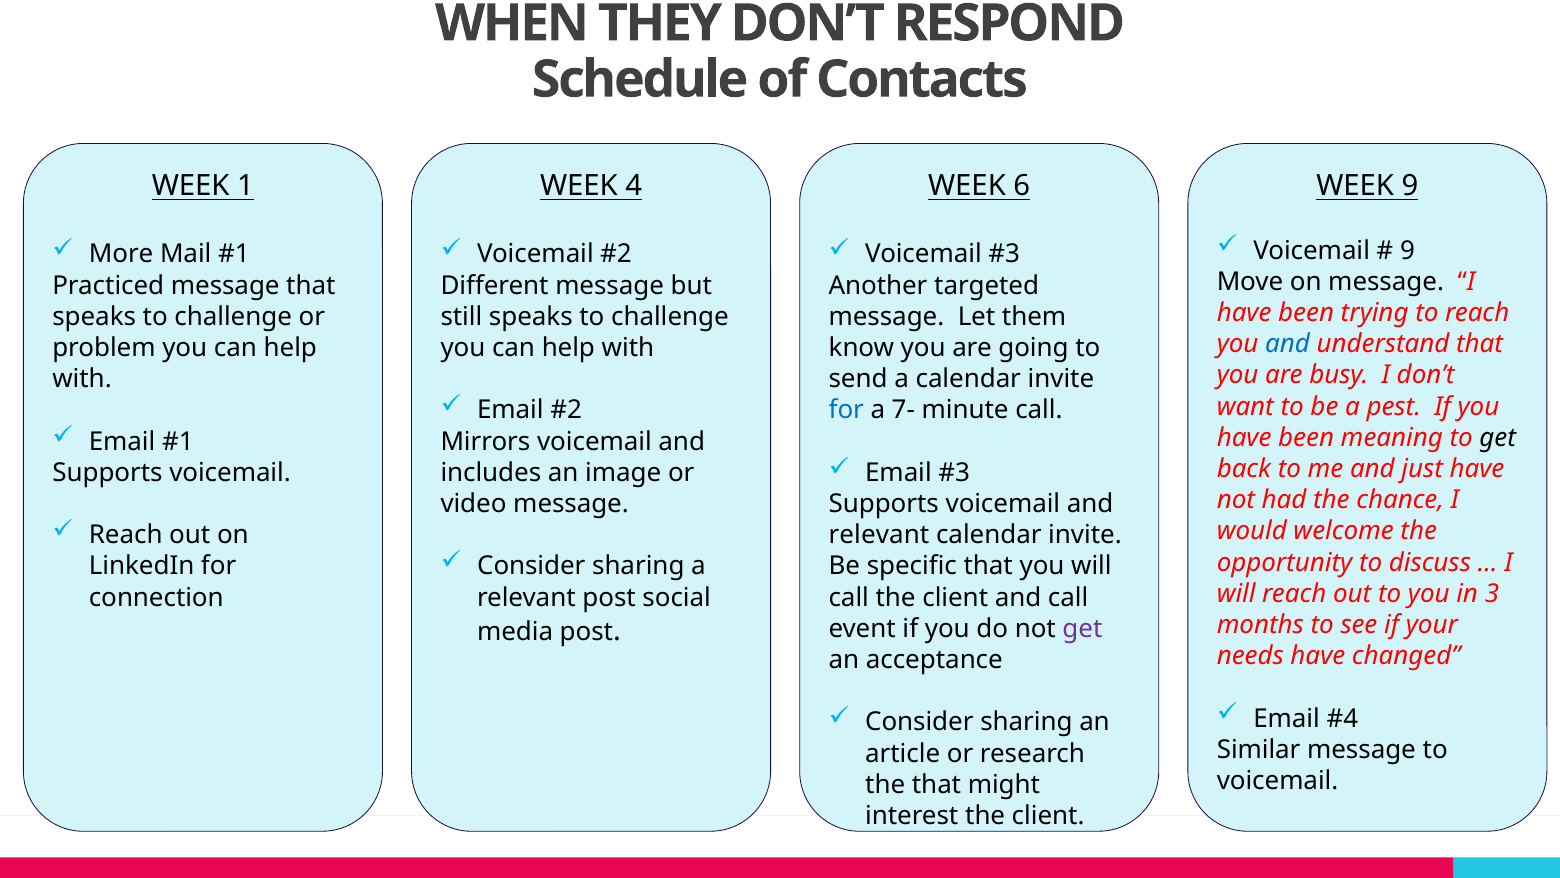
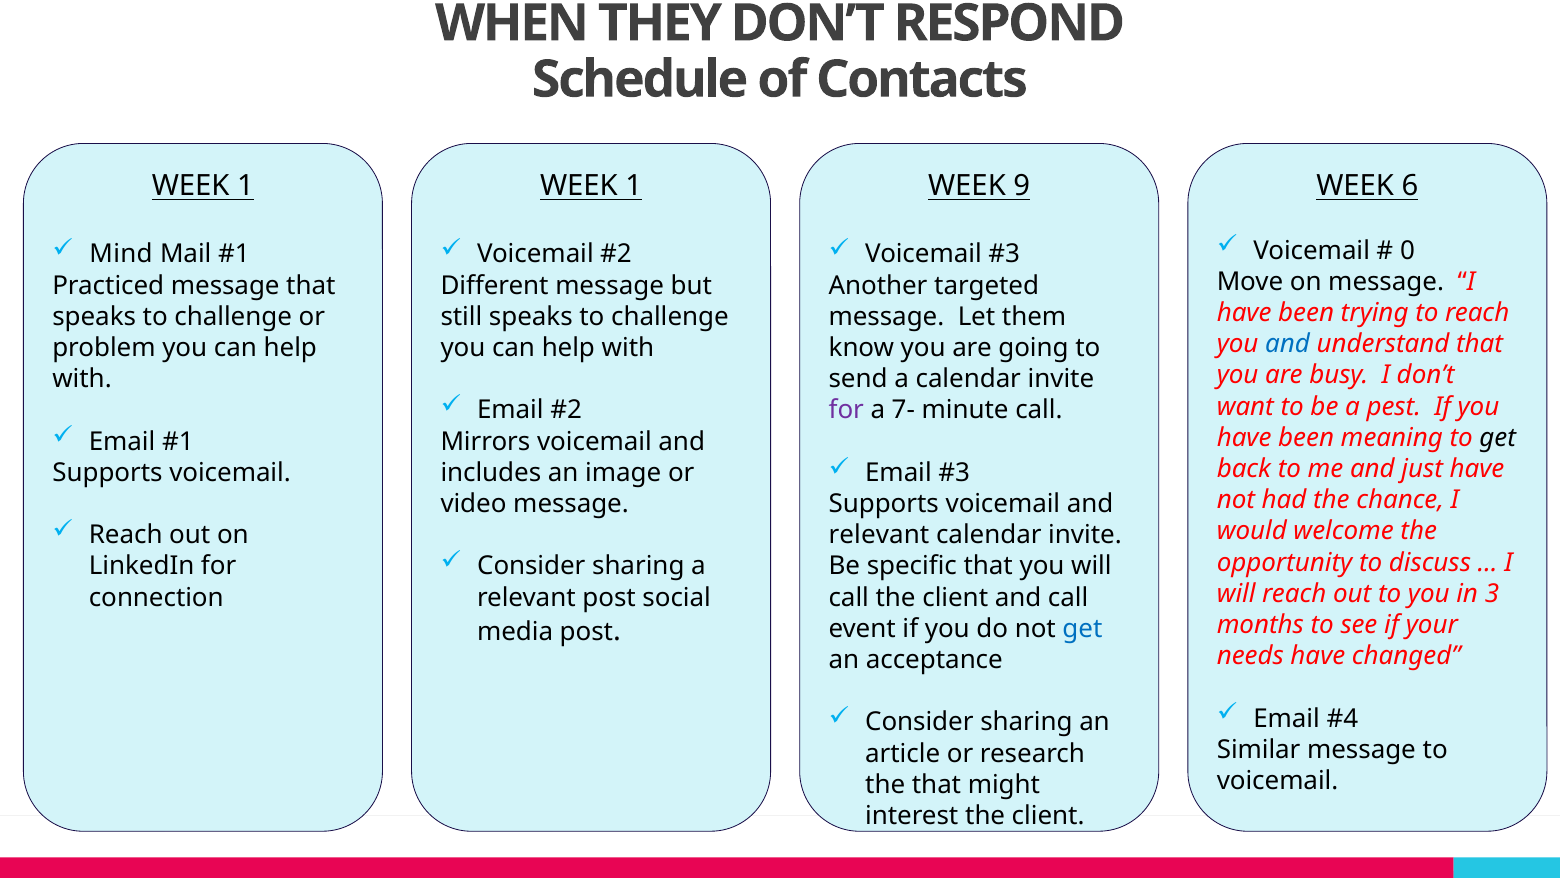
4 at (634, 186): 4 -> 1
6: 6 -> 9
WEEK 9: 9 -> 6
9 at (1407, 250): 9 -> 0
More: More -> Mind
for at (846, 410) colour: blue -> purple
get at (1082, 628) colour: purple -> blue
